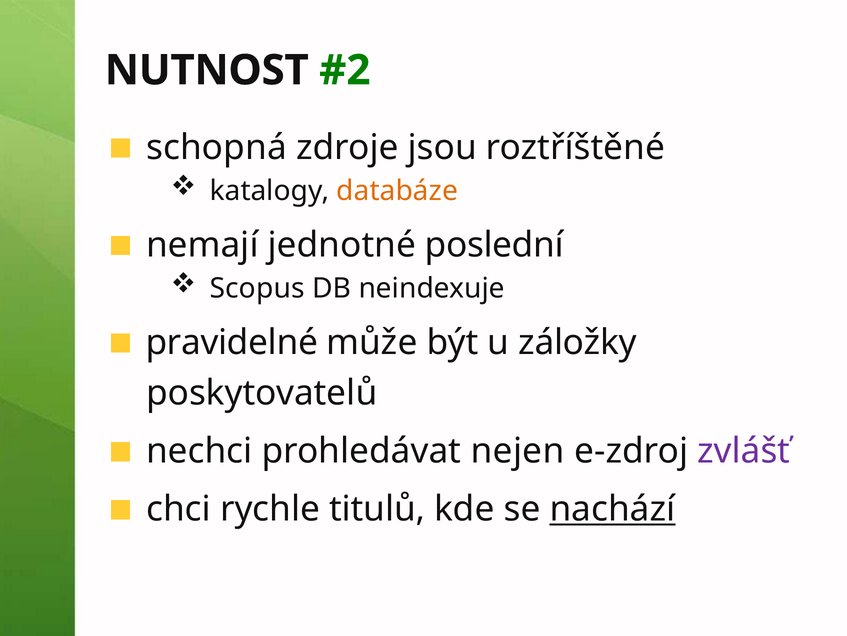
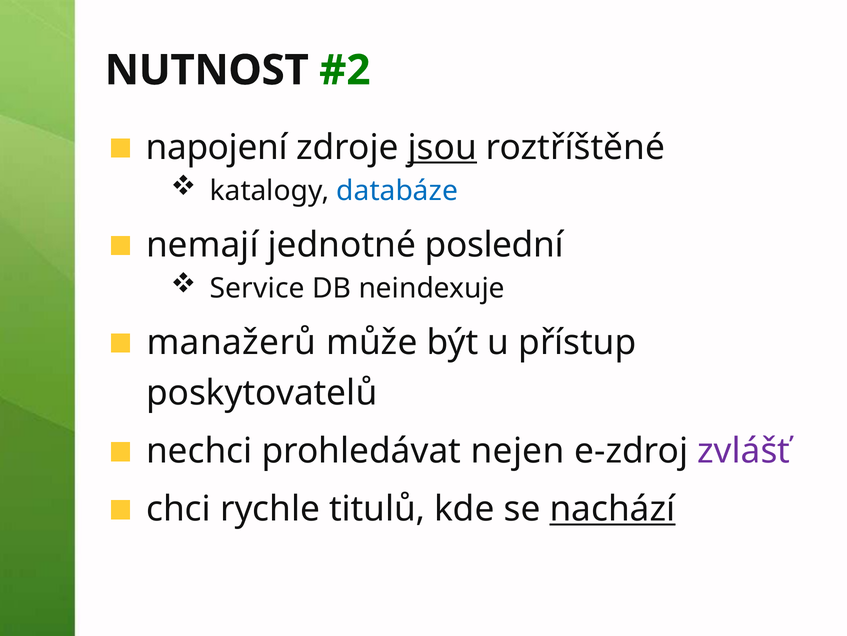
schopná: schopná -> napojení
jsou underline: none -> present
databáze colour: orange -> blue
Scopus: Scopus -> Service
pravidelné: pravidelné -> manažerů
záložky: záložky -> přístup
